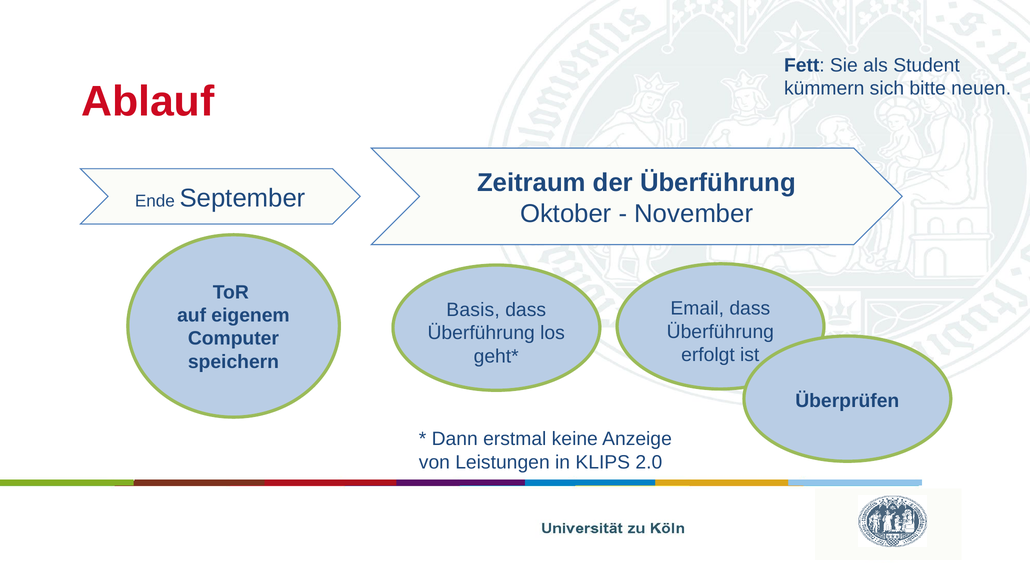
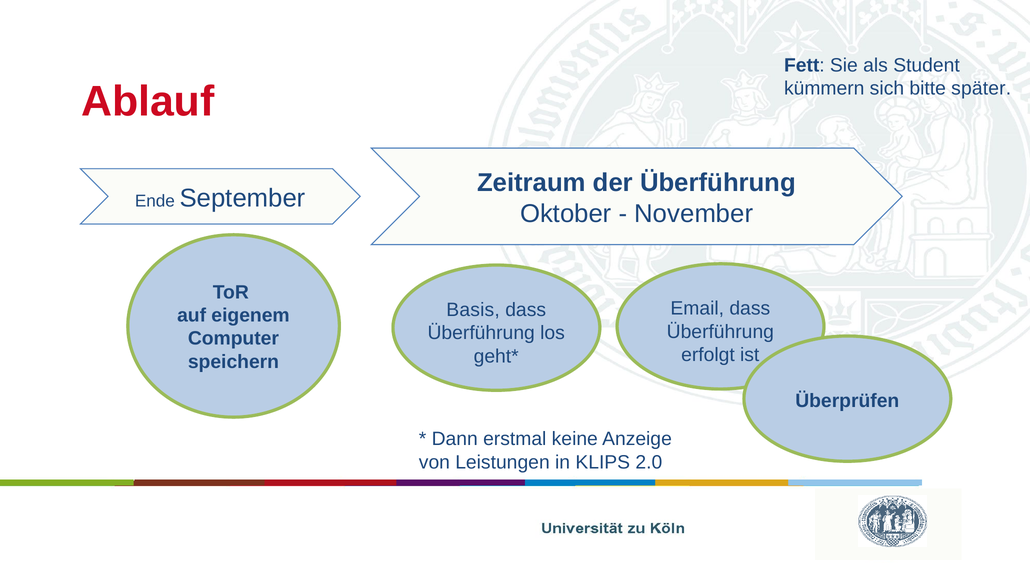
neuen: neuen -> später
